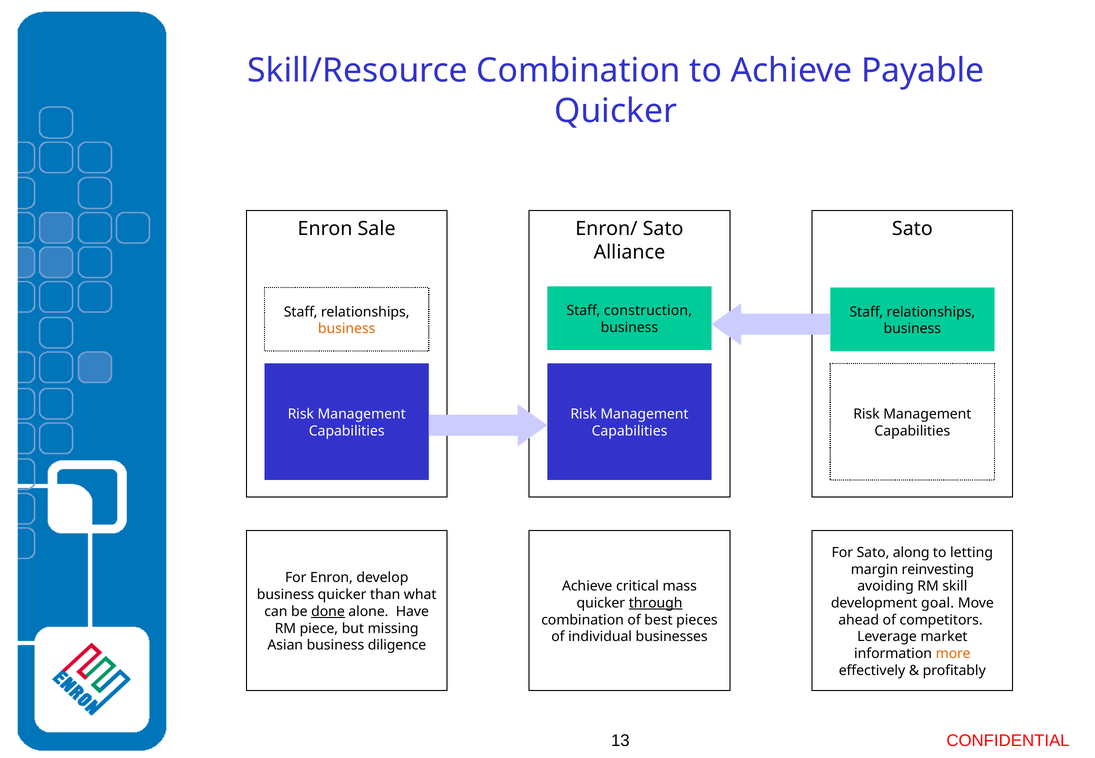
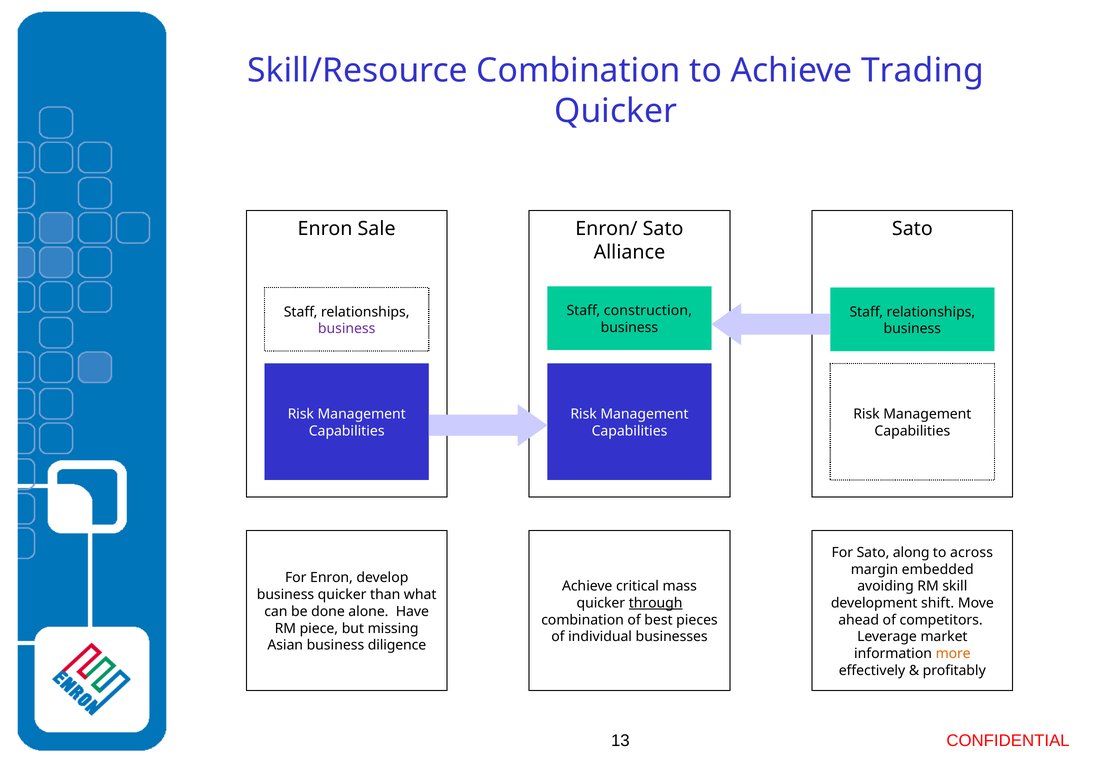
Payable: Payable -> Trading
business at (347, 329) colour: orange -> purple
letting: letting -> across
reinvesting: reinvesting -> embedded
goal: goal -> shift
done underline: present -> none
